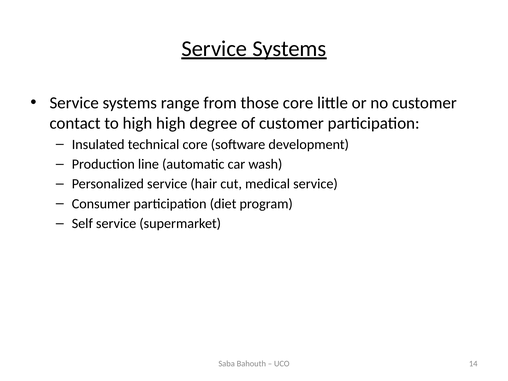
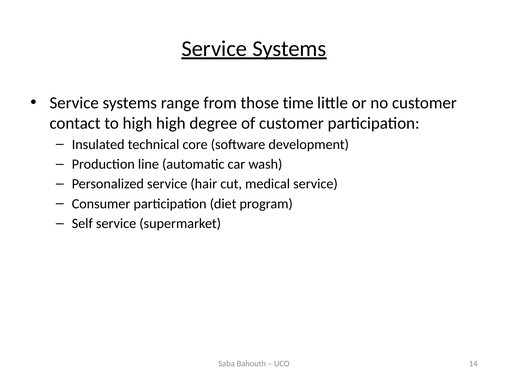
those core: core -> time
